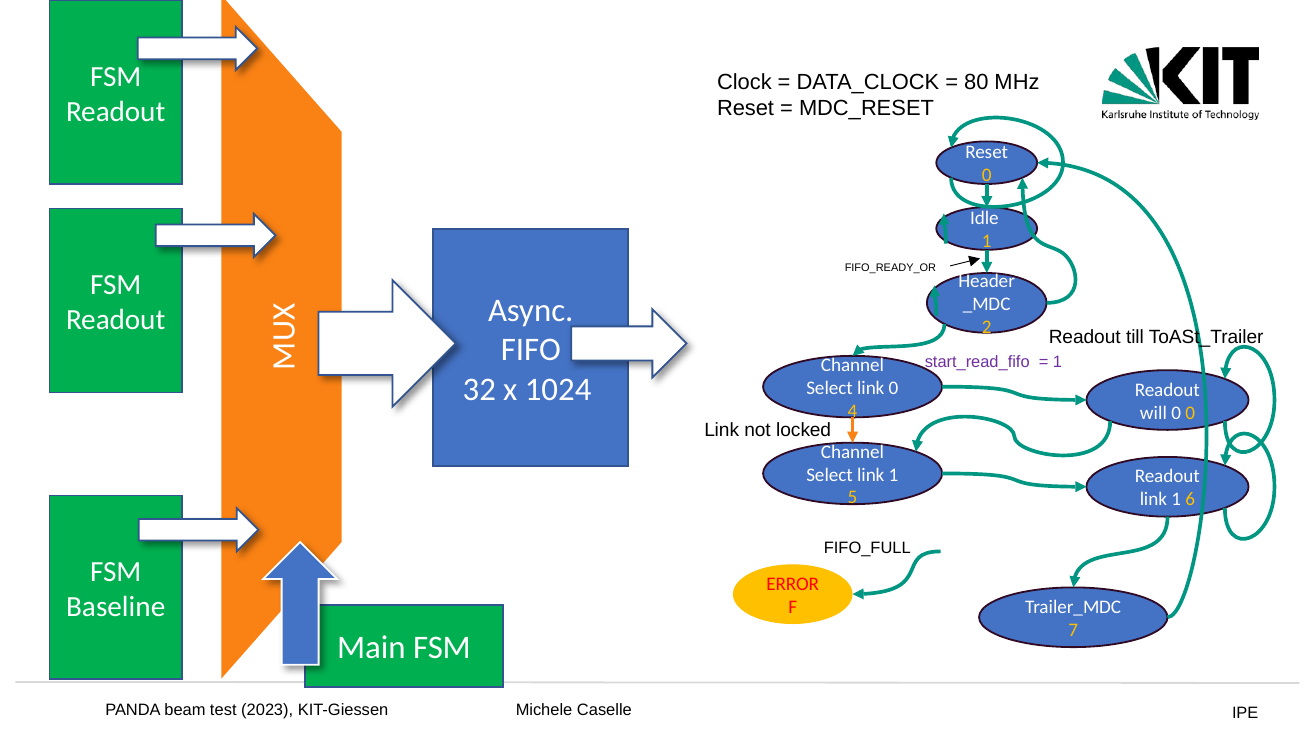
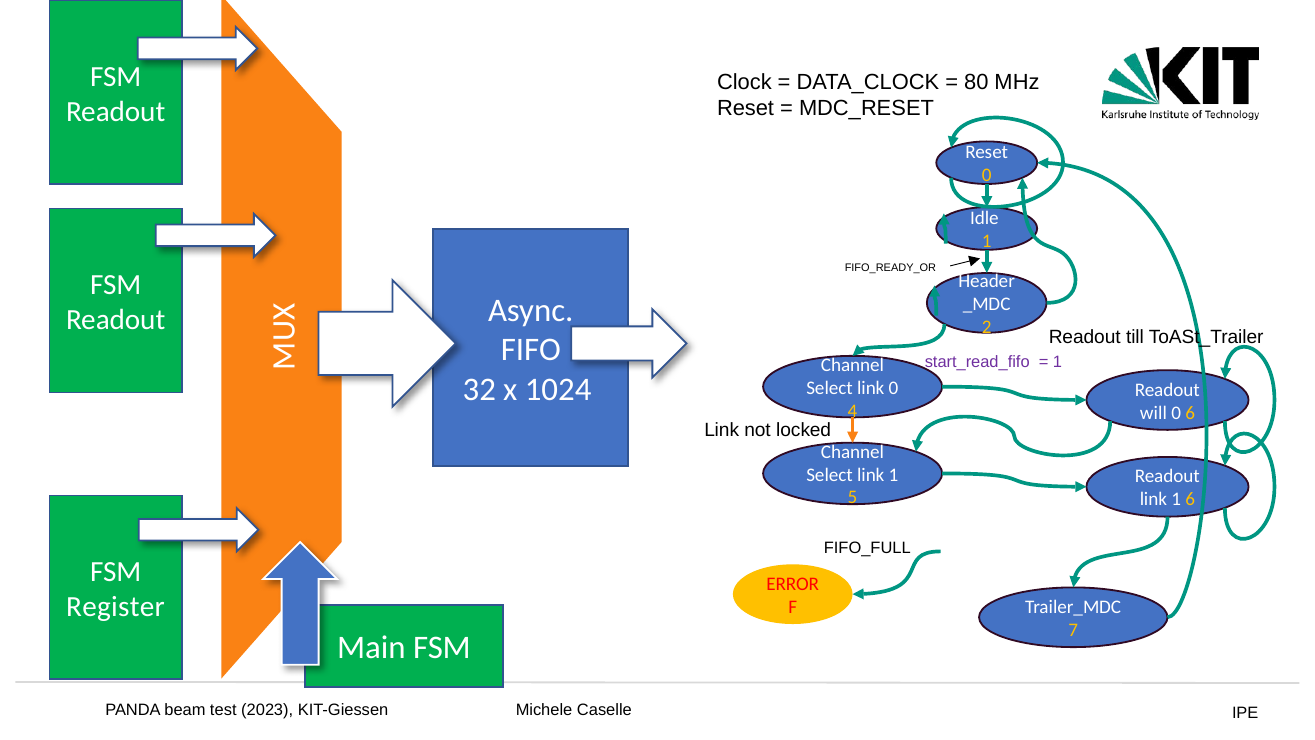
0 0: 0 -> 6
Baseline: Baseline -> Register
